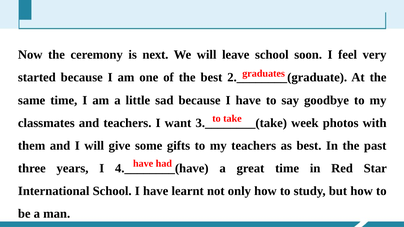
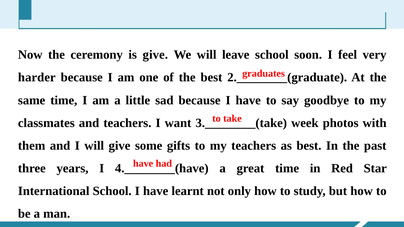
is next: next -> give
started: started -> harder
